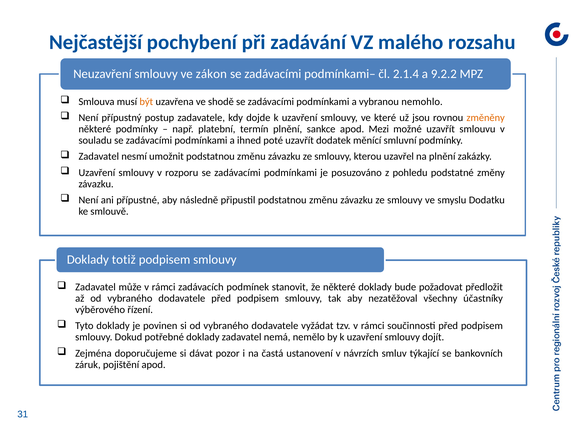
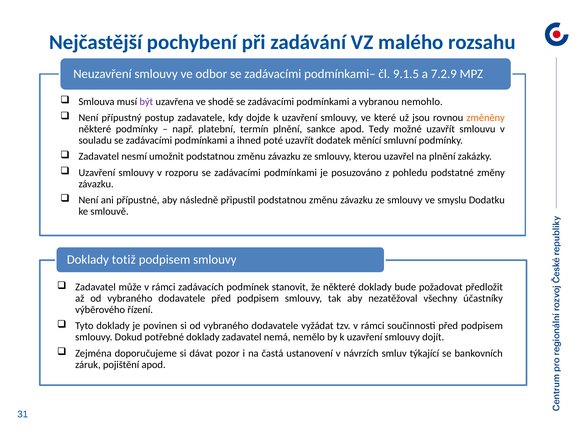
zákon: zákon -> odbor
2.1.4: 2.1.4 -> 9.1.5
9.2.2: 9.2.2 -> 7.2.9
být colour: orange -> purple
Mezi: Mezi -> Tedy
